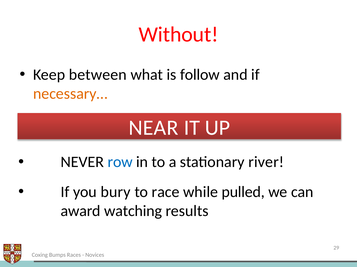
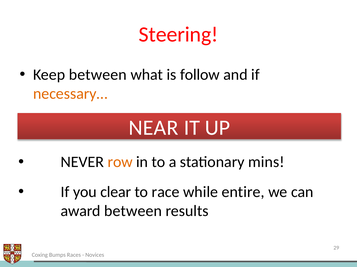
Without: Without -> Steering
row colour: blue -> orange
river: river -> mins
bury: bury -> clear
pulled: pulled -> entire
award watching: watching -> between
